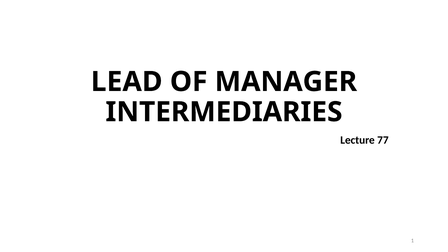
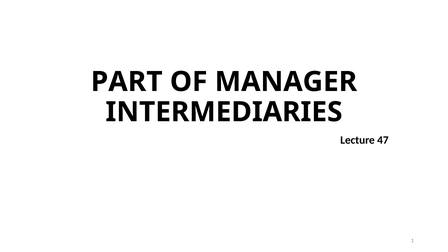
LEAD: LEAD -> PART
77: 77 -> 47
